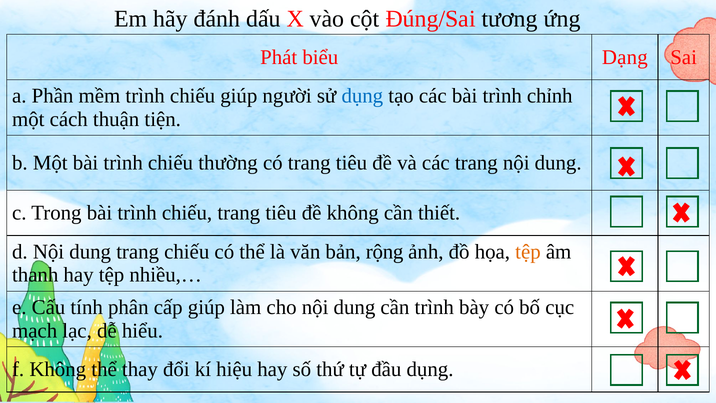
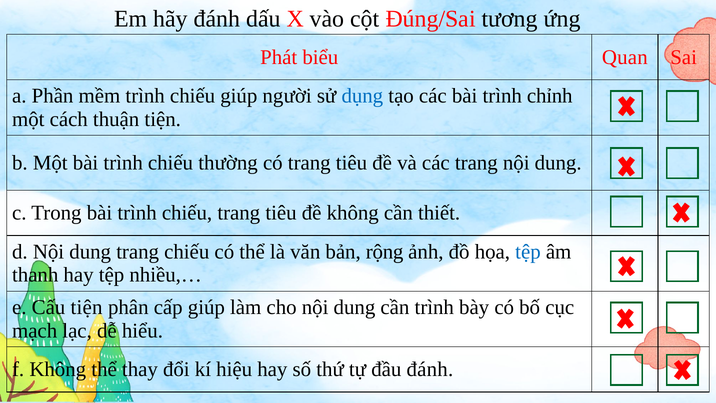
Dạng: Dạng -> Quan
tệp at (528, 252) colour: orange -> blue
Cấu tính: tính -> tiện
đầu dụng: dụng -> đánh
